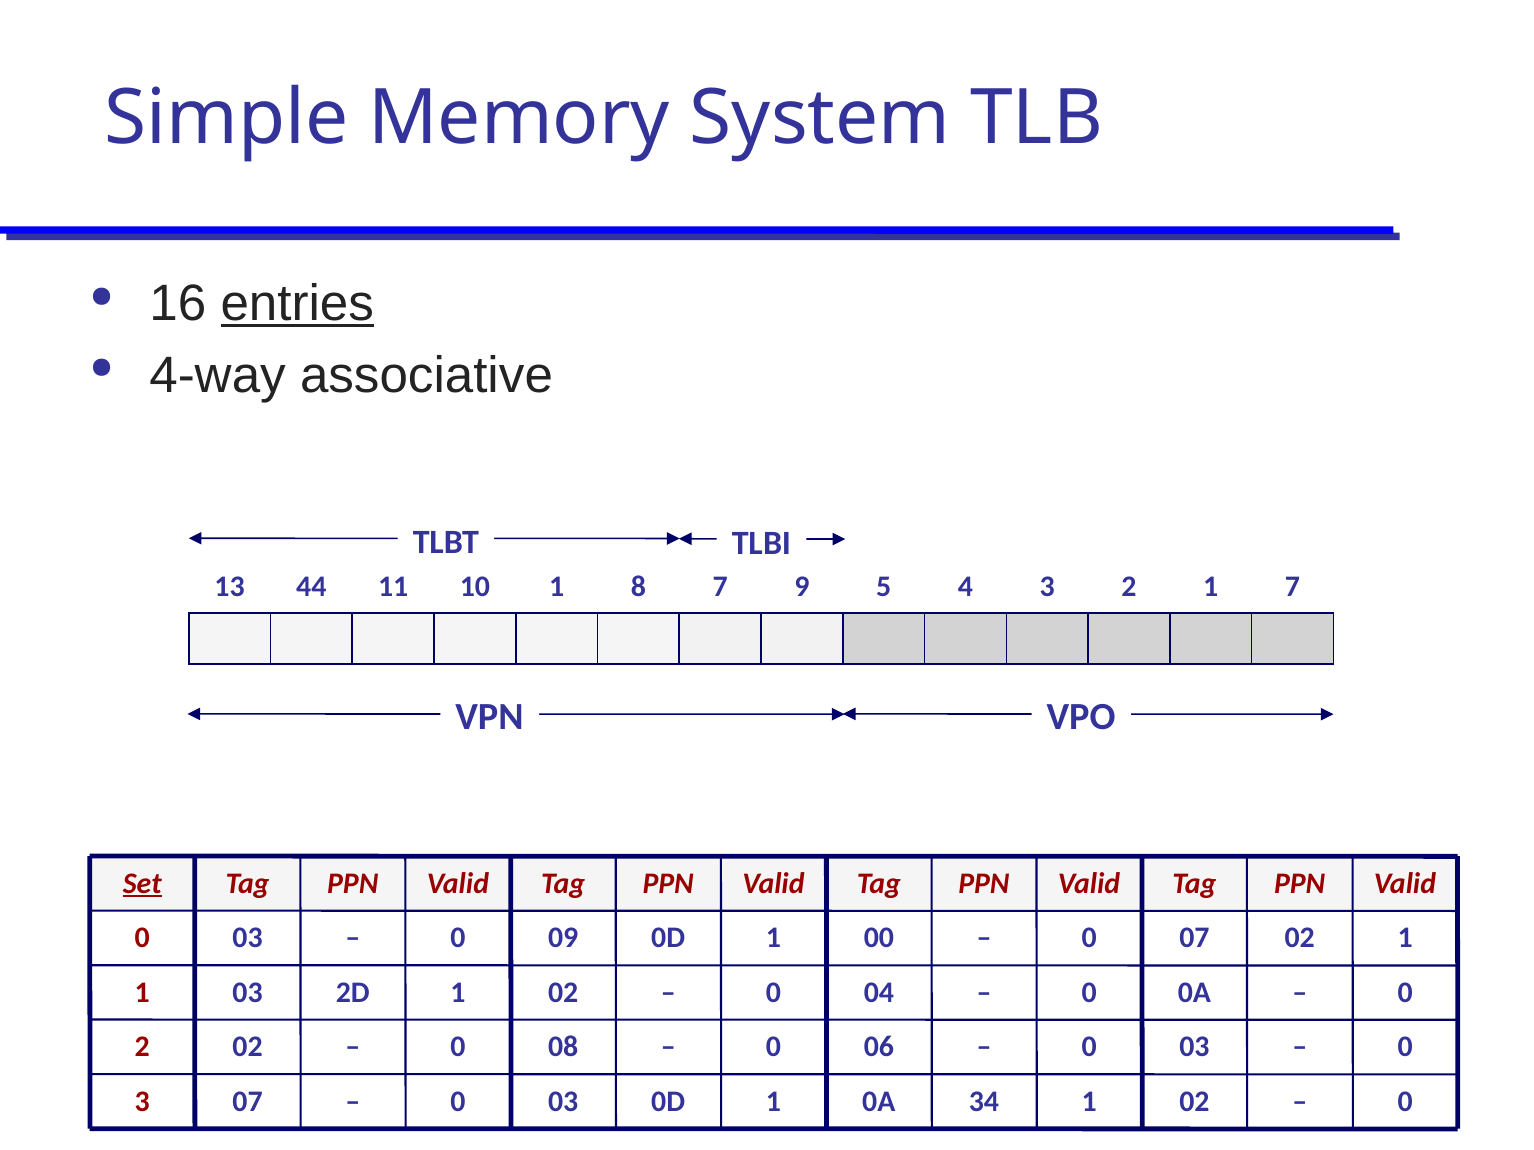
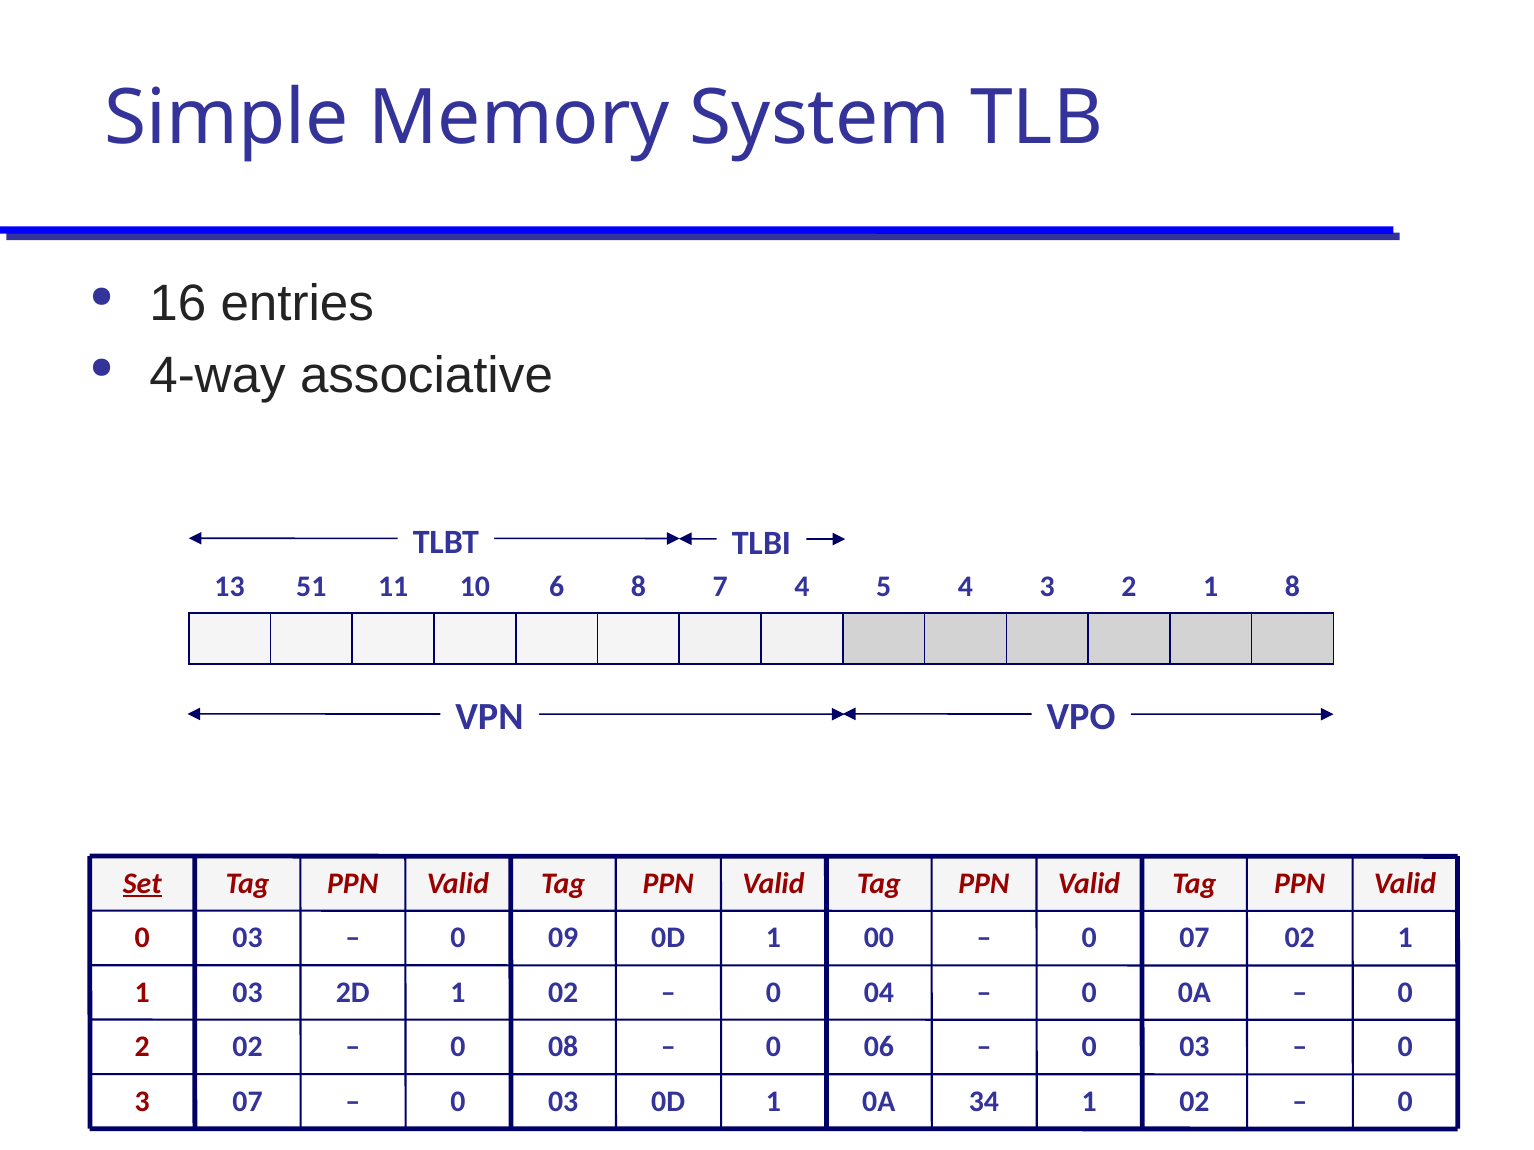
entries underline: present -> none
44: 44 -> 51
10 1: 1 -> 6
7 9: 9 -> 4
1 7: 7 -> 8
